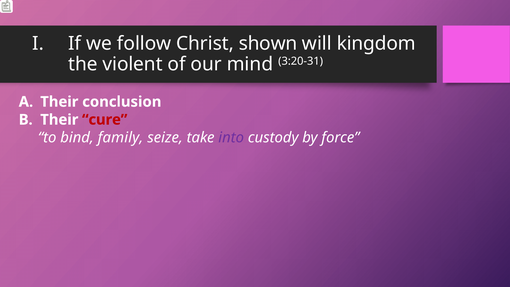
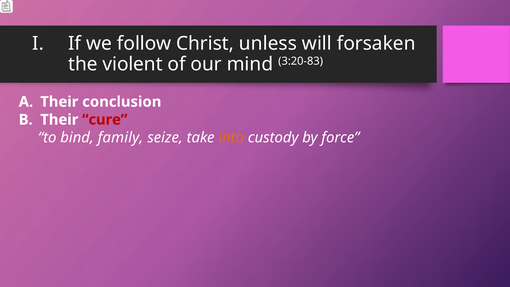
shown: shown -> unless
kingdom: kingdom -> forsaken
3:20-31: 3:20-31 -> 3:20-83
into colour: purple -> orange
